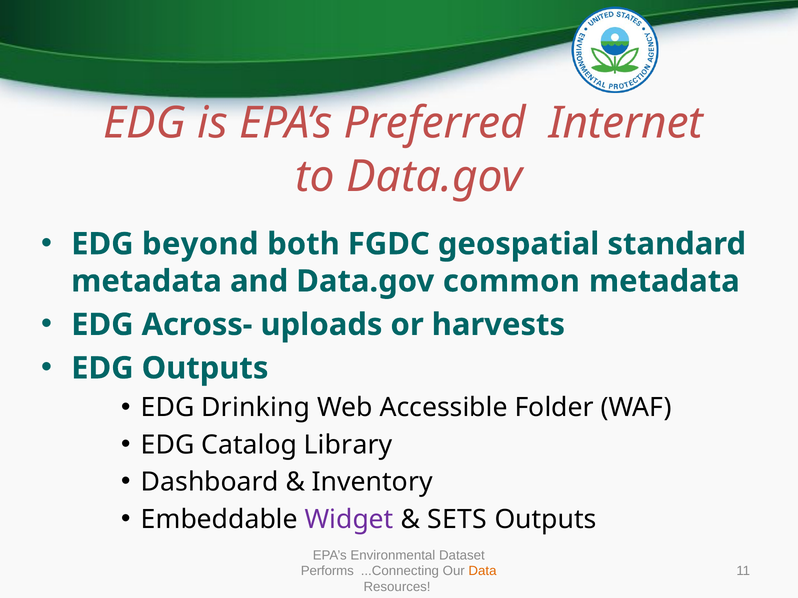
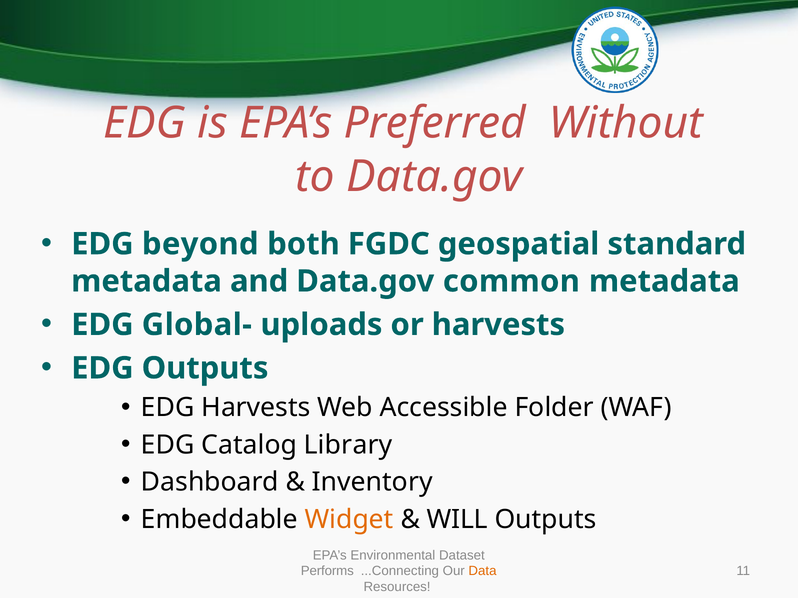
Internet: Internet -> Without
Across-: Across- -> Global-
EDG Drinking: Drinking -> Harvests
Widget colour: purple -> orange
SETS: SETS -> WILL
